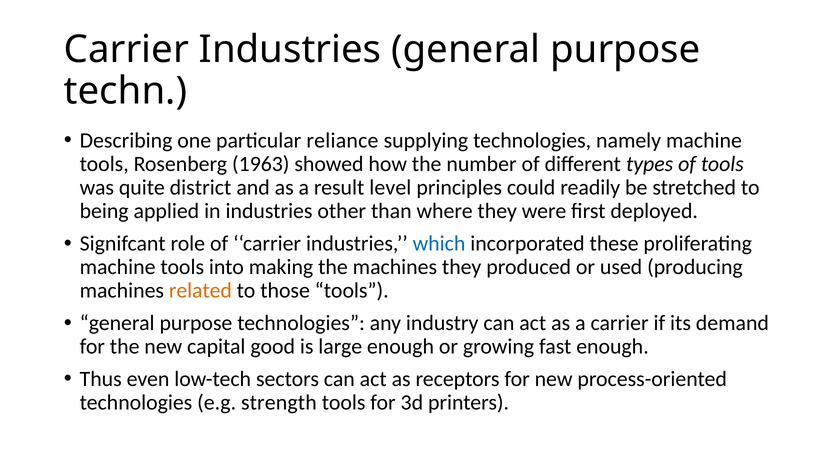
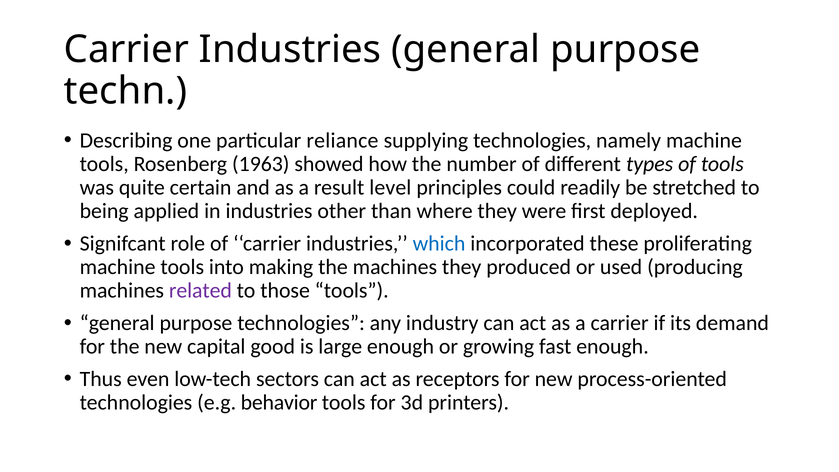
district: district -> certain
related colour: orange -> purple
strength: strength -> behavior
